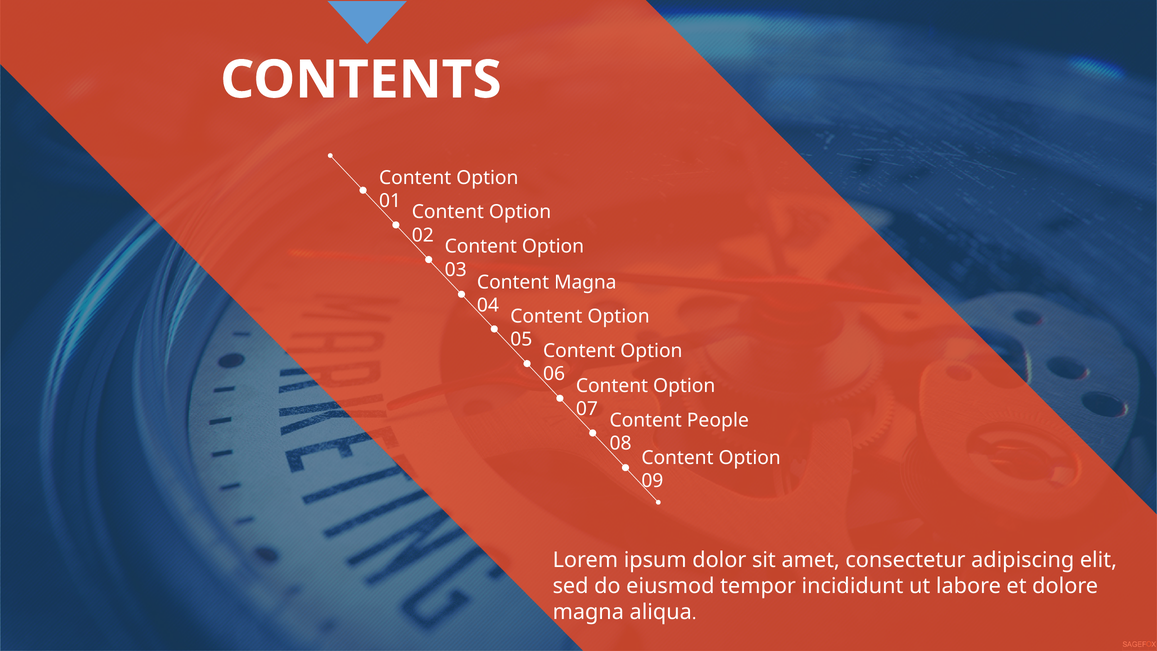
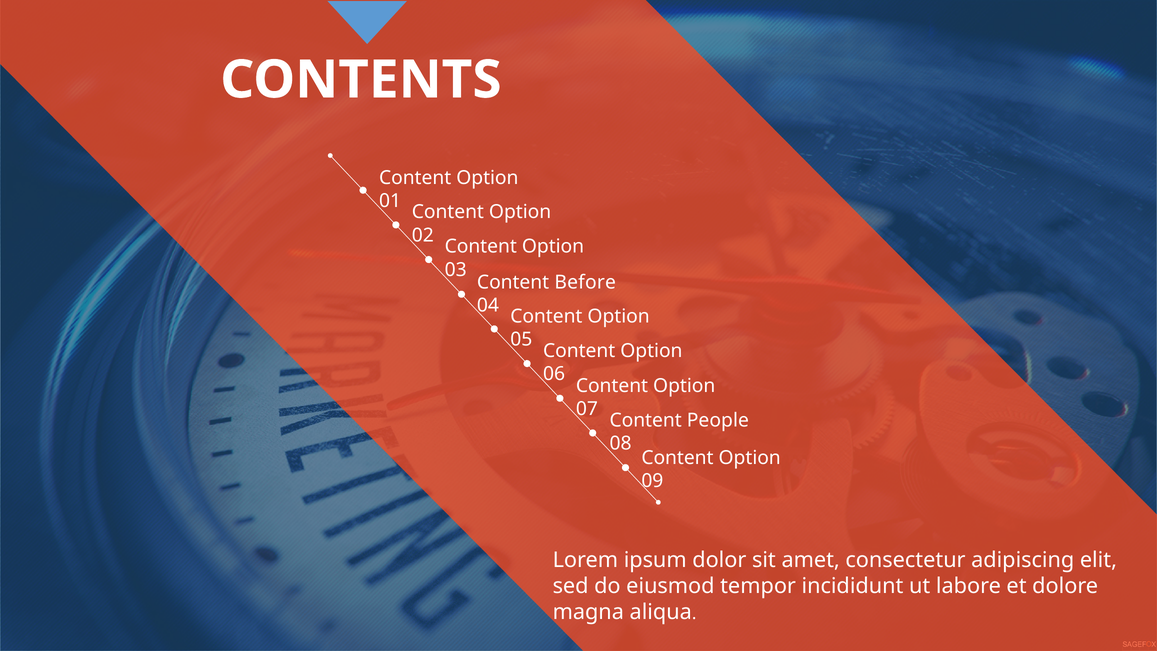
Content Magna: Magna -> Before
